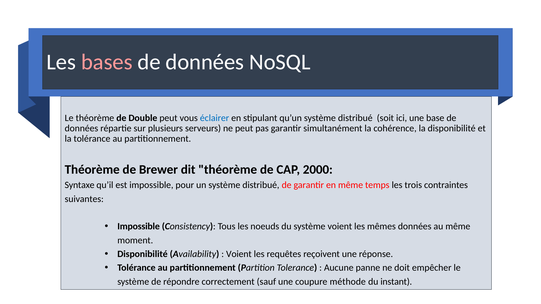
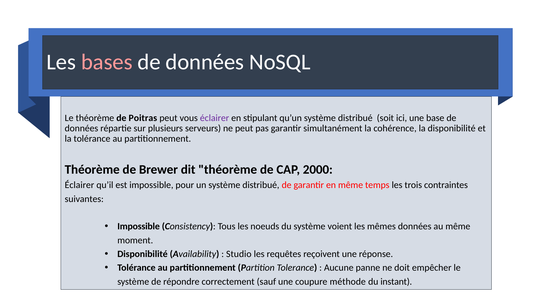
Double: Double -> Poitras
éclairer at (215, 118) colour: blue -> purple
Syntaxe at (80, 185): Syntaxe -> Éclairer
Voient at (239, 254): Voient -> Studio
